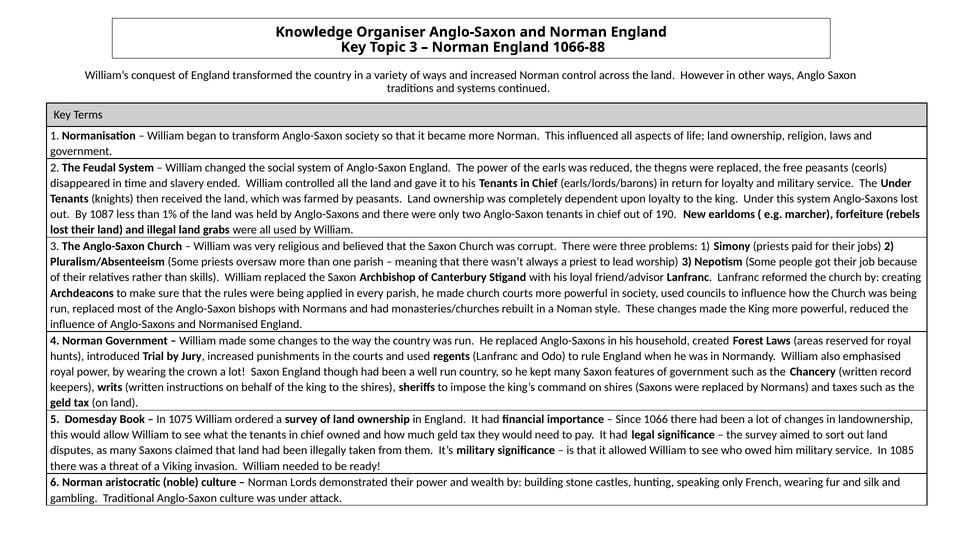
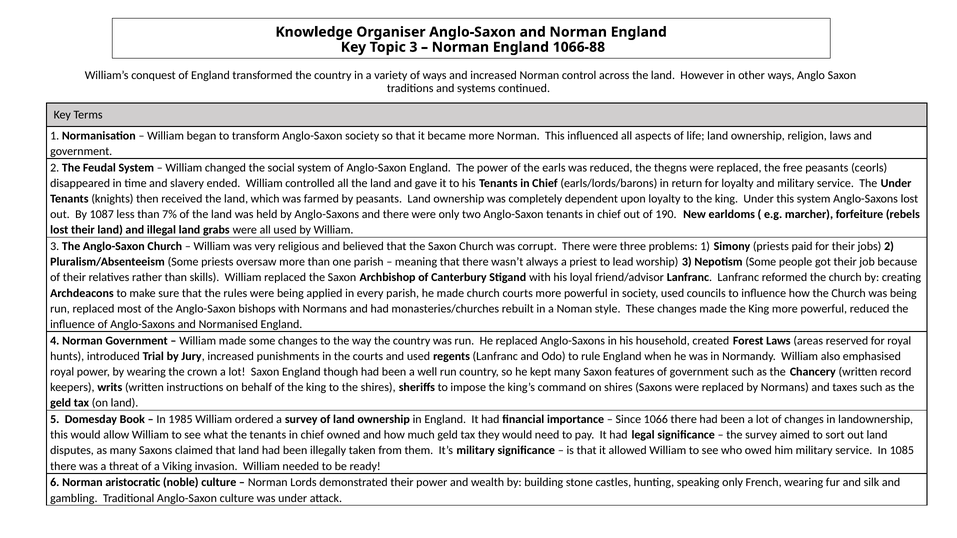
1%: 1% -> 7%
1075: 1075 -> 1985
